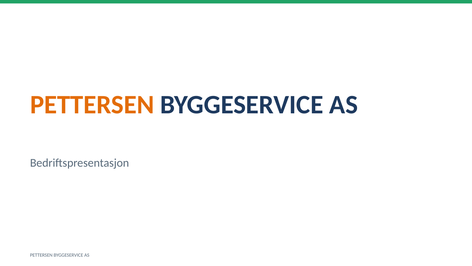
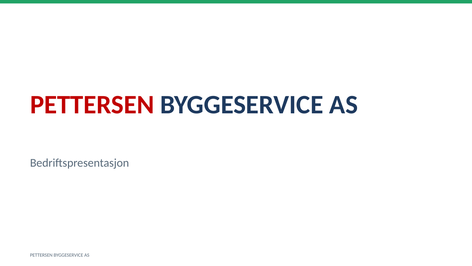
PETTERSEN at (92, 105) colour: orange -> red
